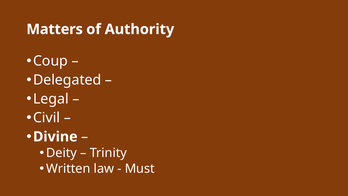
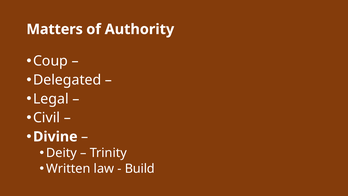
Must: Must -> Build
